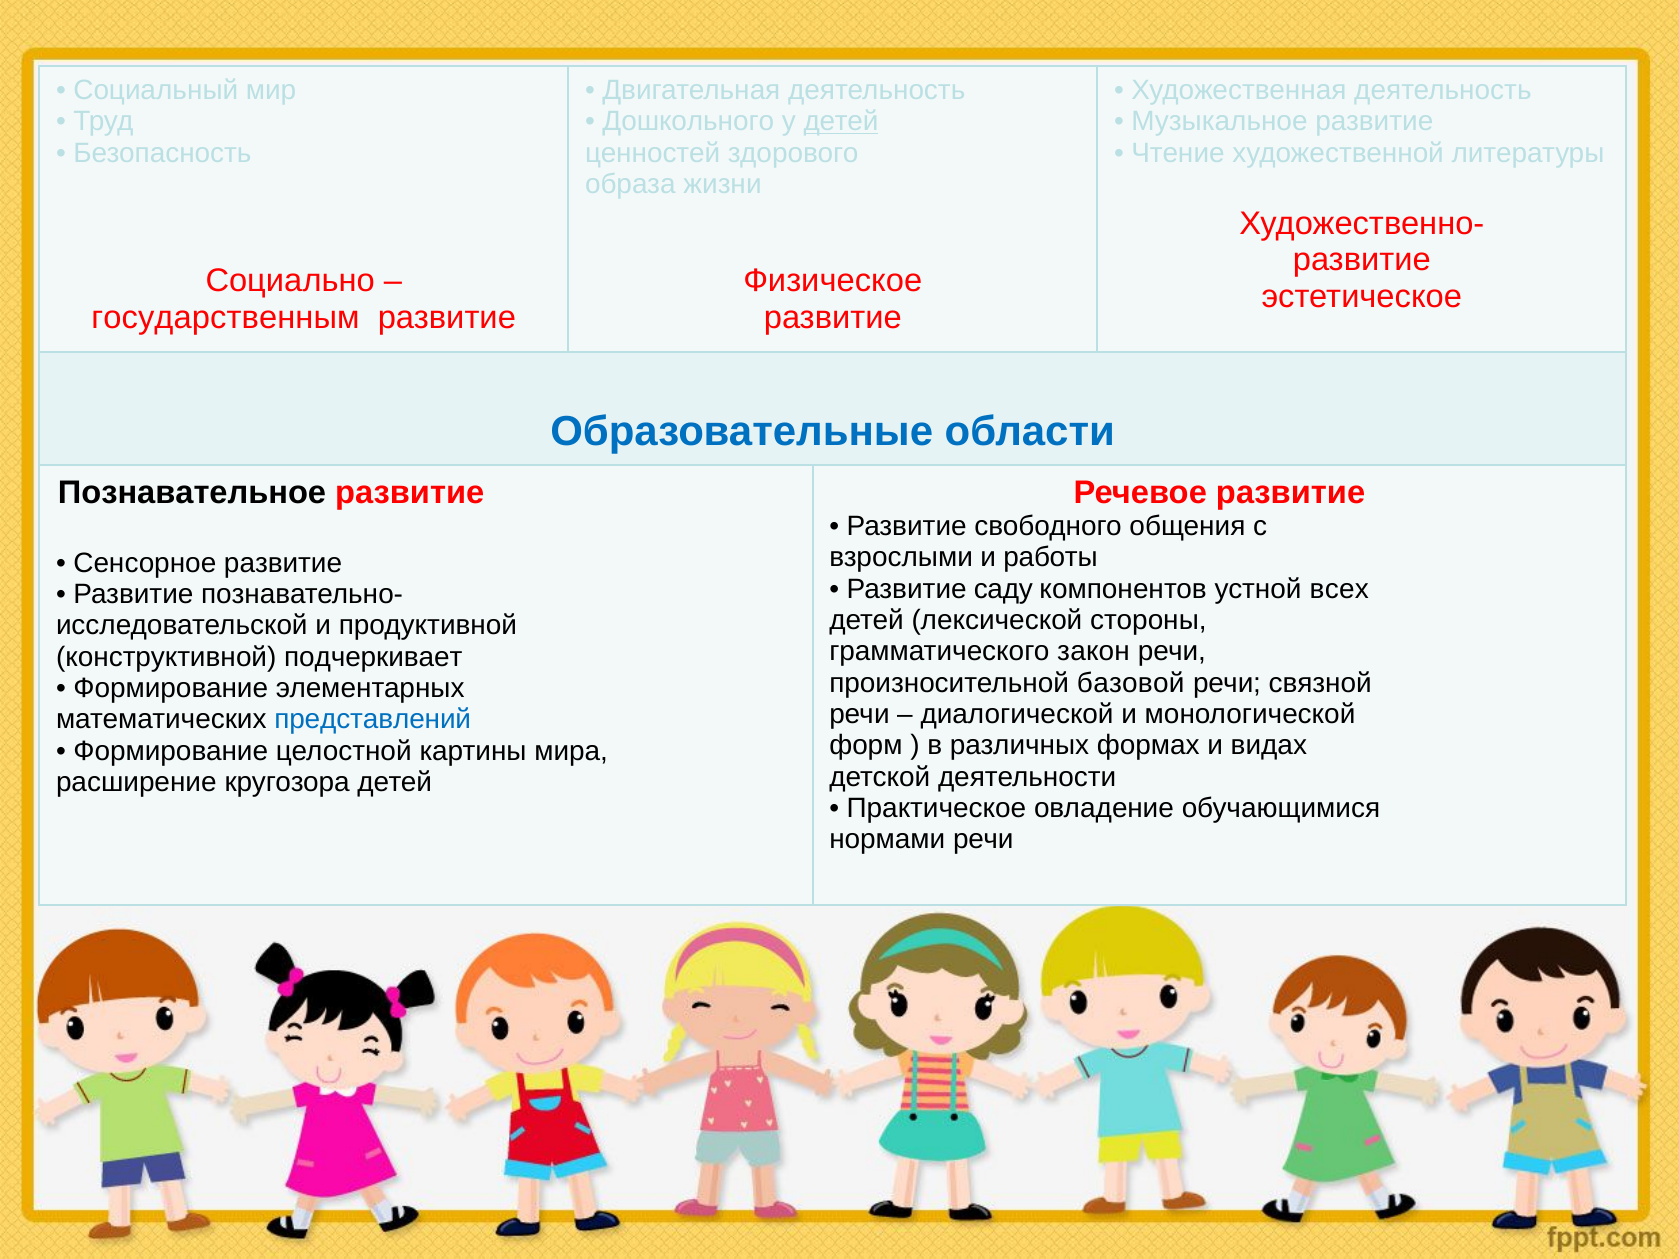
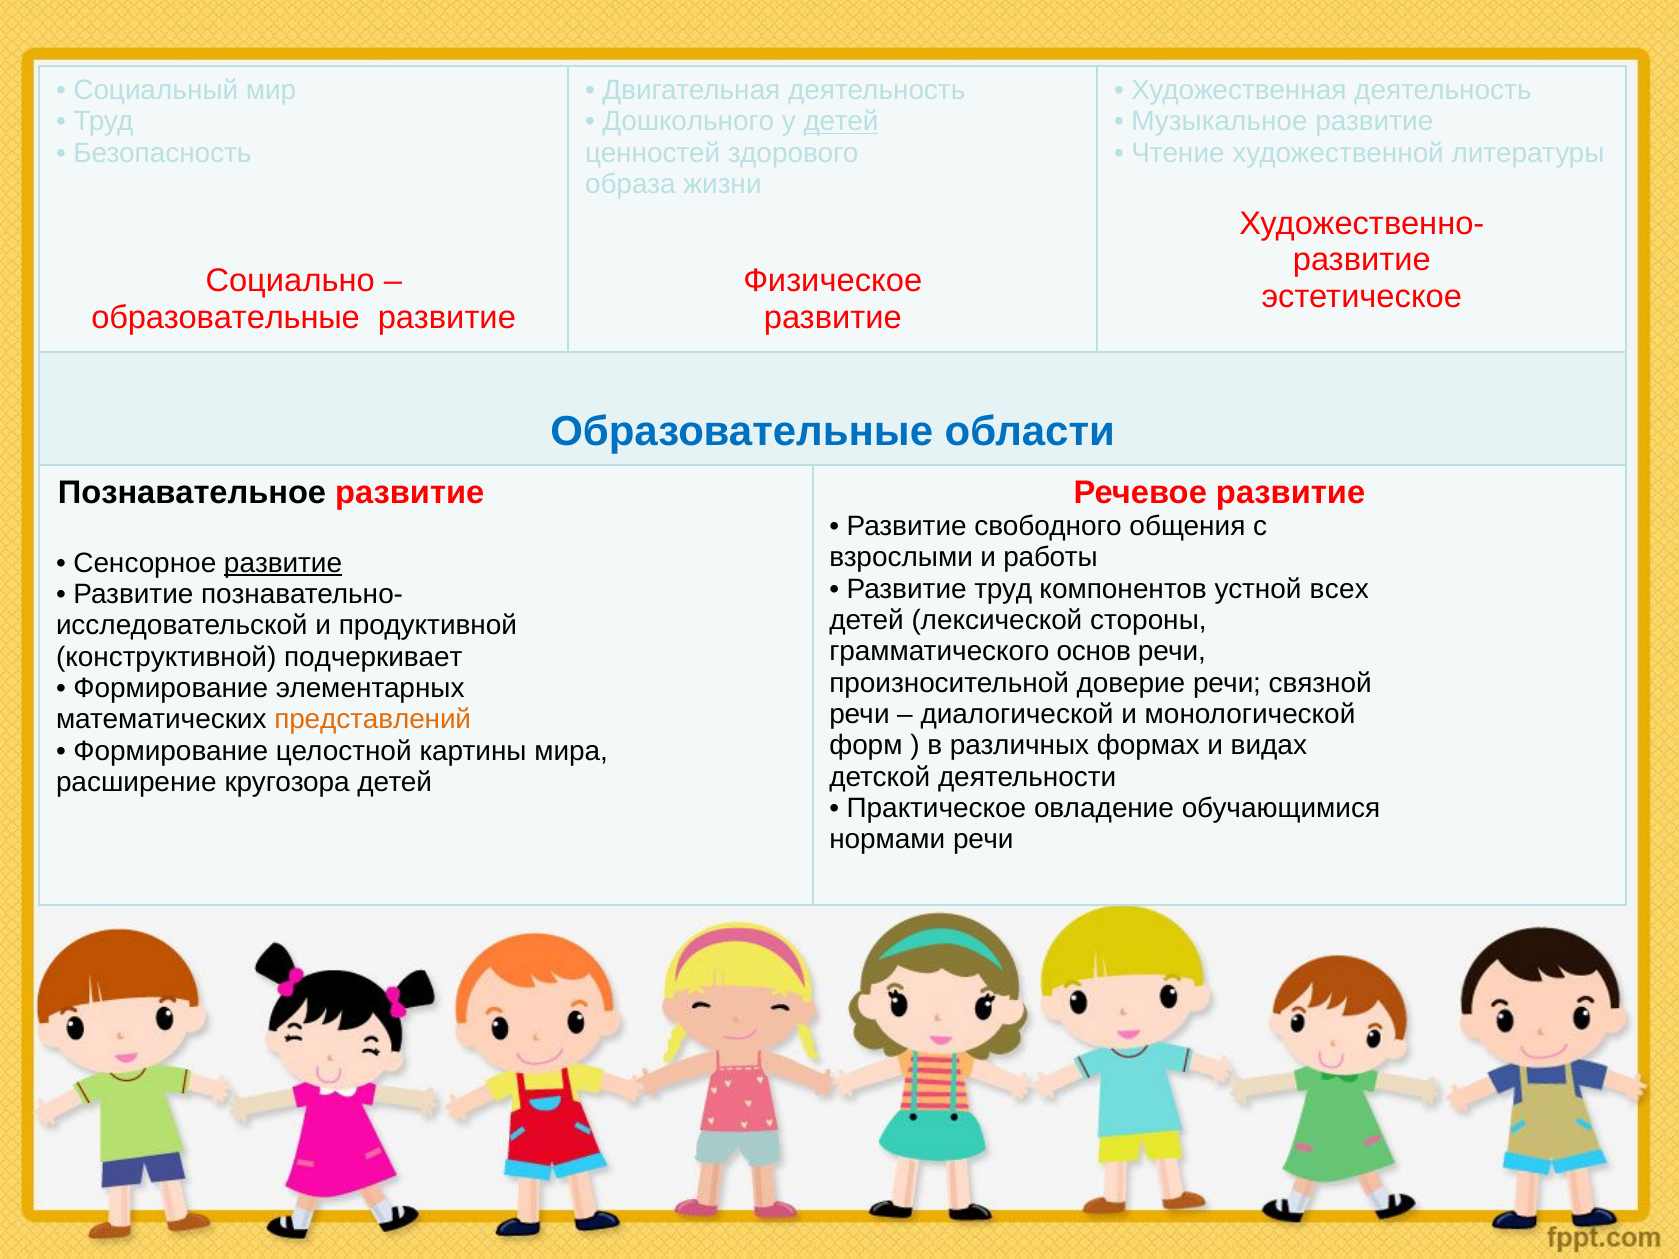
государственным at (225, 318): государственным -> образовательные
развитие at (283, 563) underline: none -> present
Развитие саду: саду -> труд
закон: закон -> основ
базовой: базовой -> доверие
представлений colour: blue -> orange
